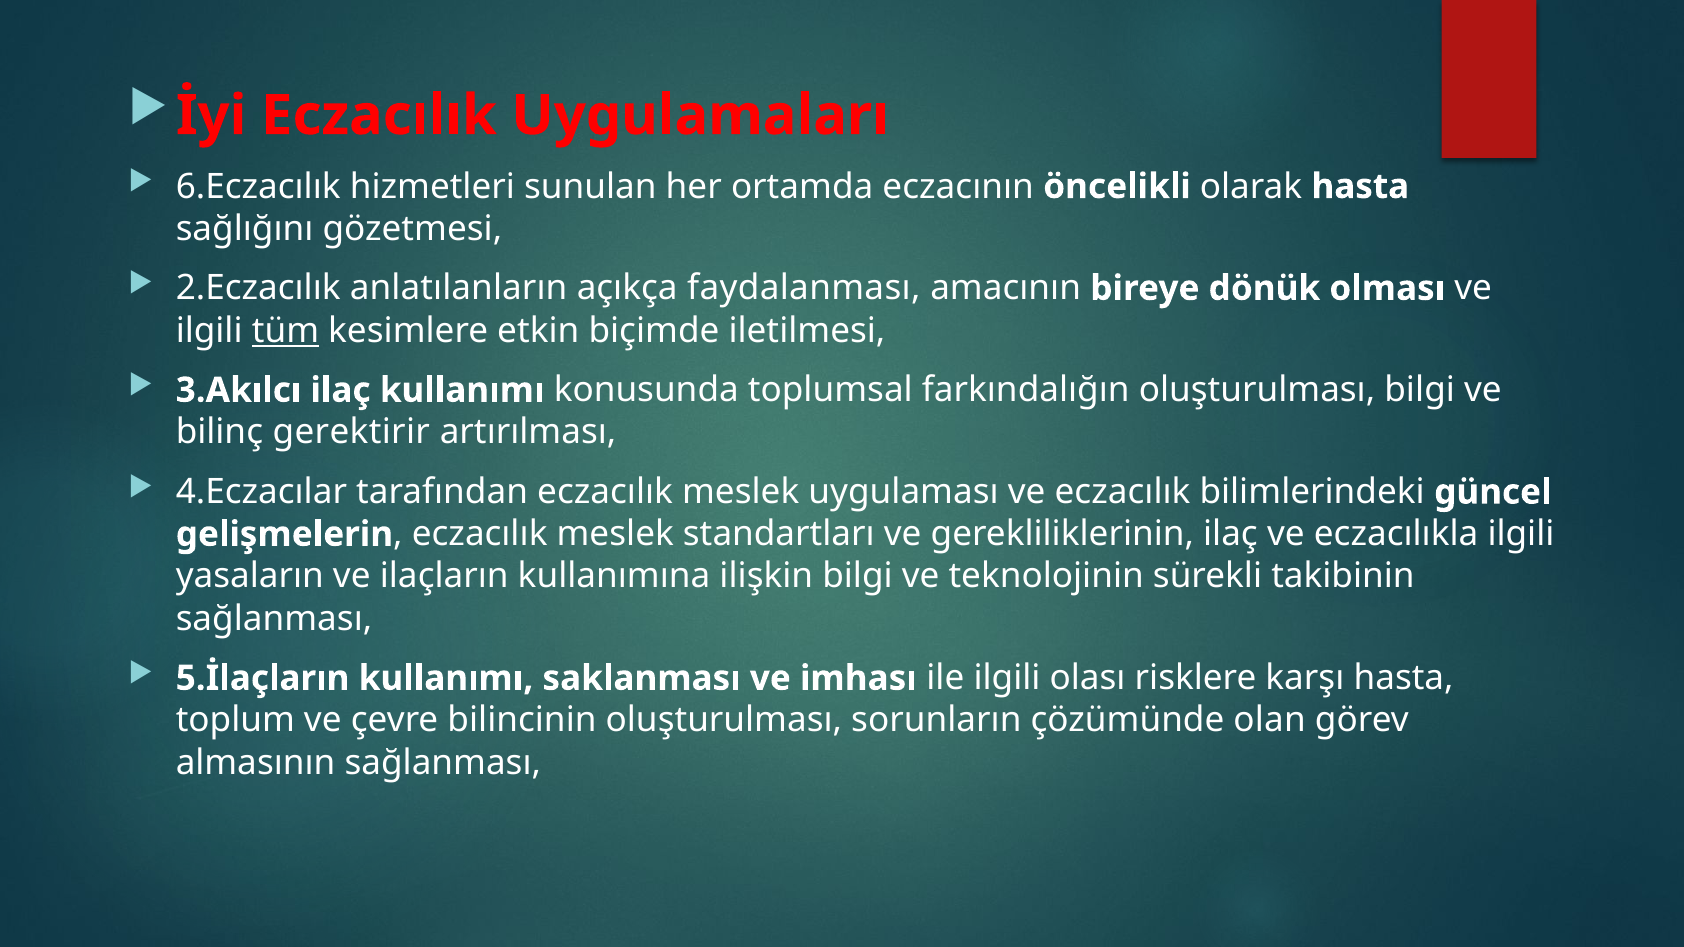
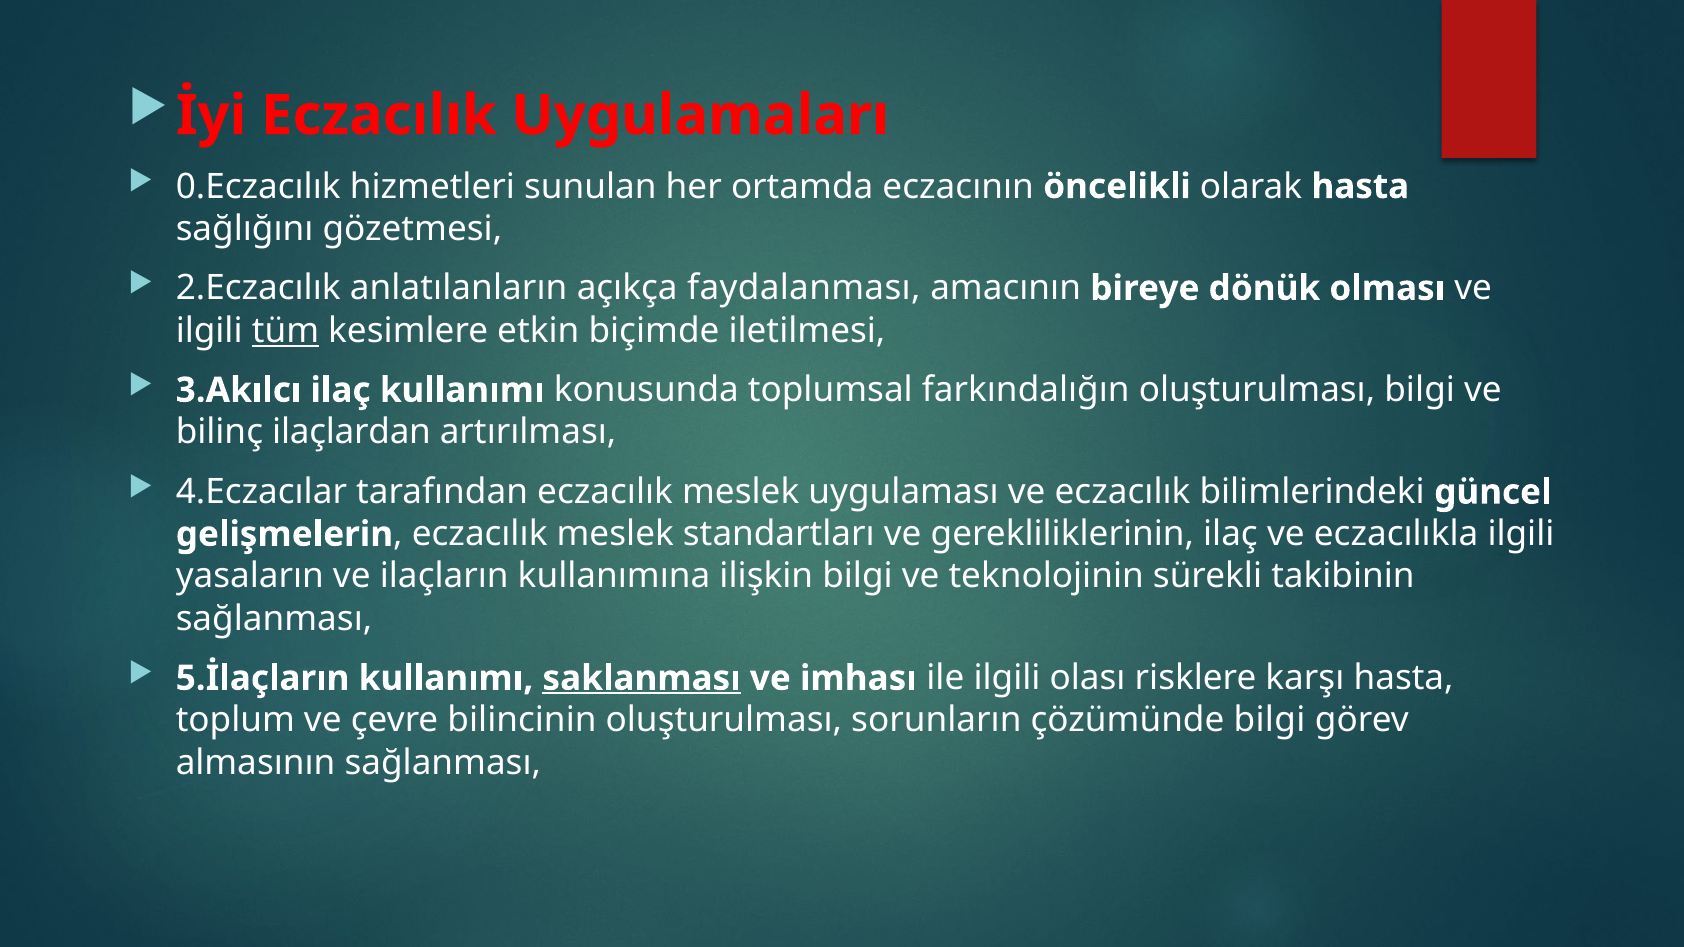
6.Eczacılık: 6.Eczacılık -> 0.Eczacılık
gerektirir: gerektirir -> ilaçlardan
saklanması underline: none -> present
çözümünde olan: olan -> bilgi
